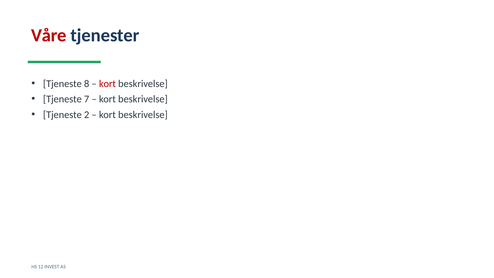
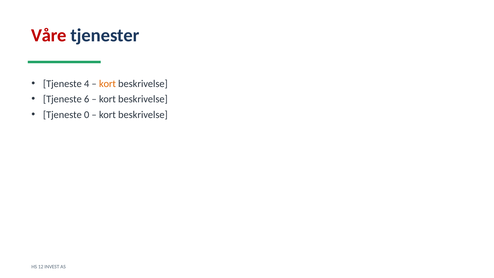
8: 8 -> 4
kort at (107, 84) colour: red -> orange
7: 7 -> 6
2: 2 -> 0
